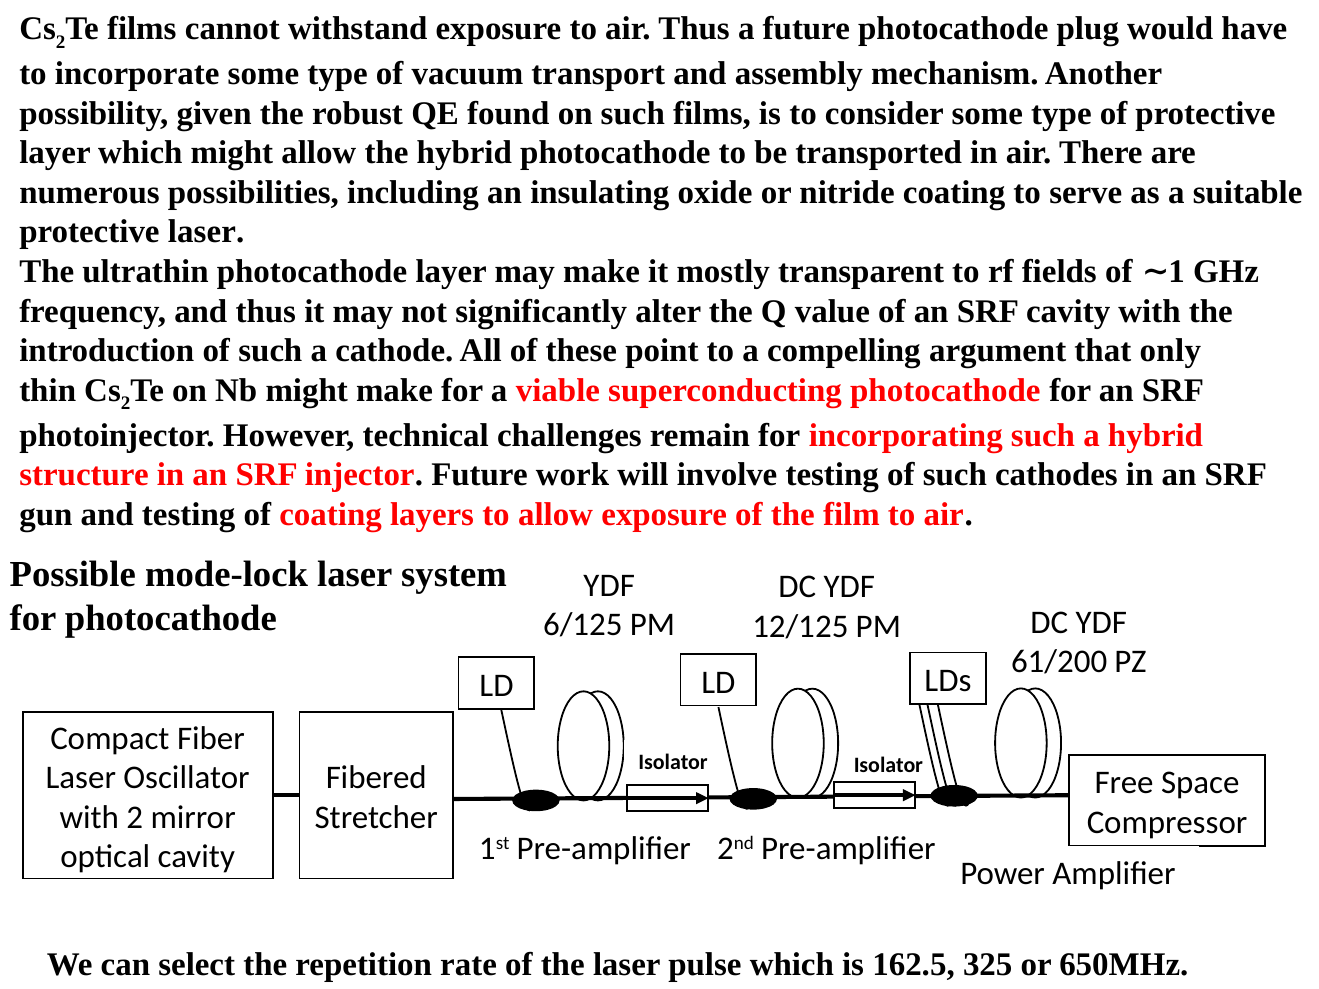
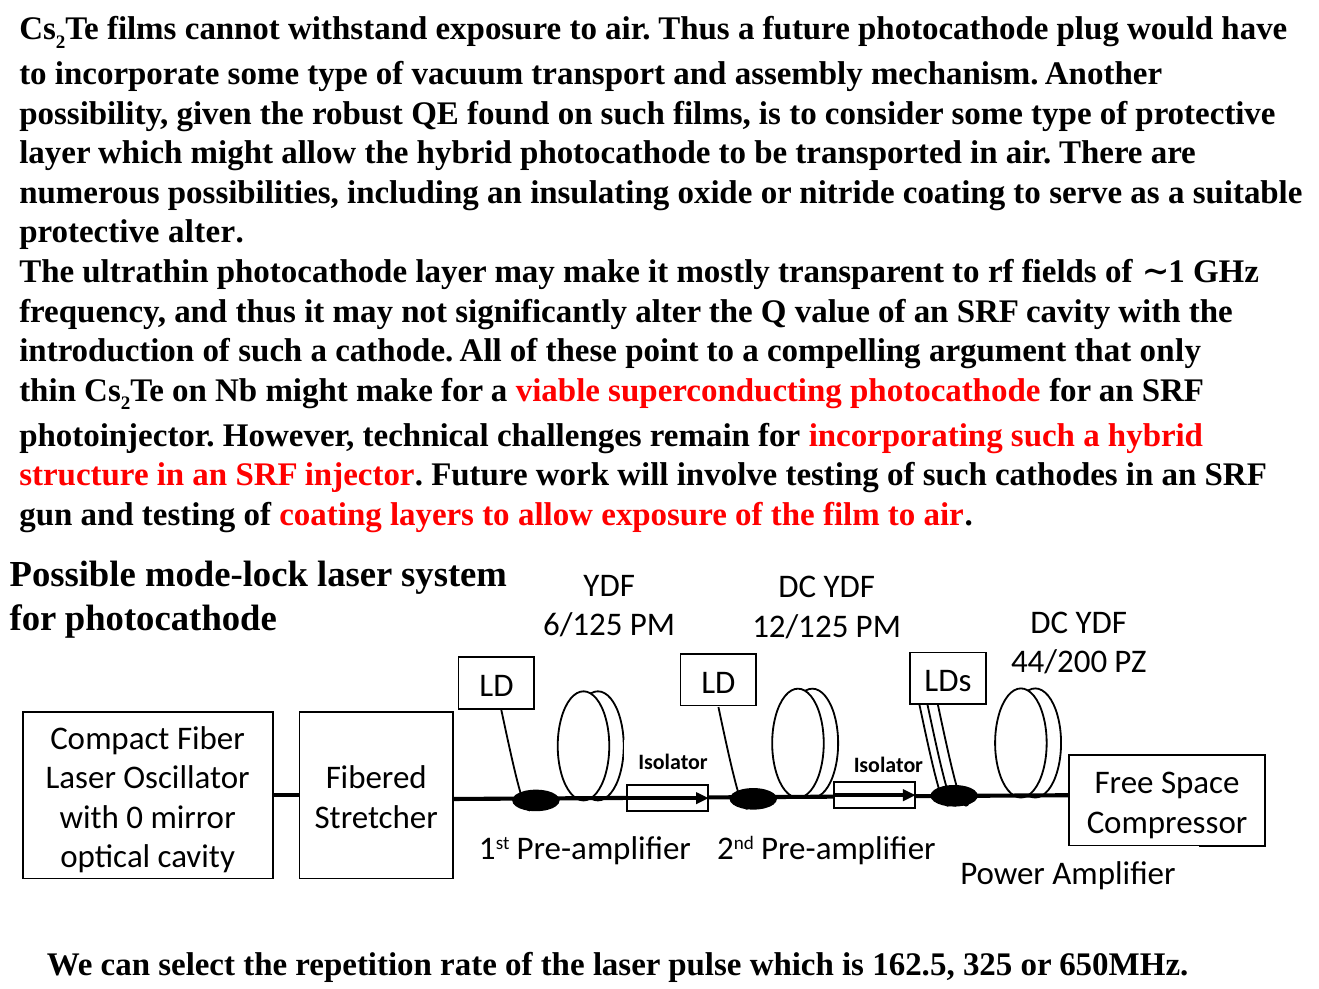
protective laser: laser -> alter
61/200: 61/200 -> 44/200
with 2: 2 -> 0
